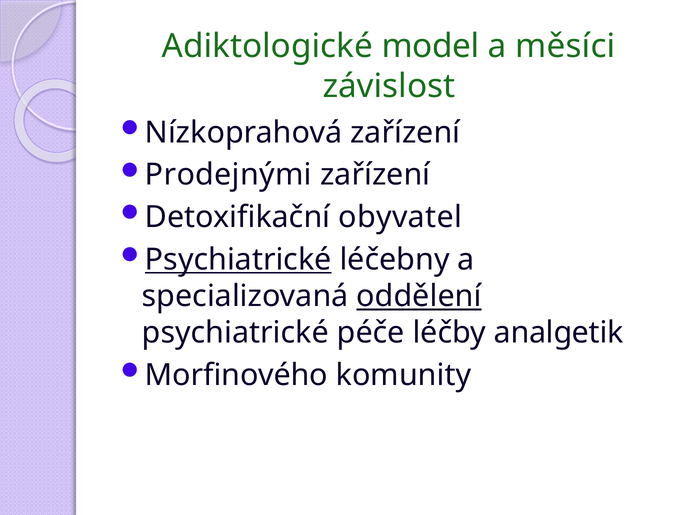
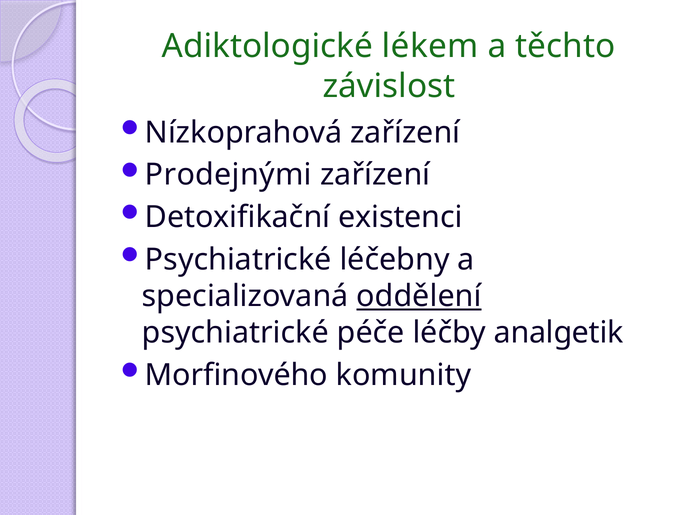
model: model -> lékem
měsíci: měsíci -> těchto
obyvatel: obyvatel -> existenci
Psychiatrické at (238, 259) underline: present -> none
